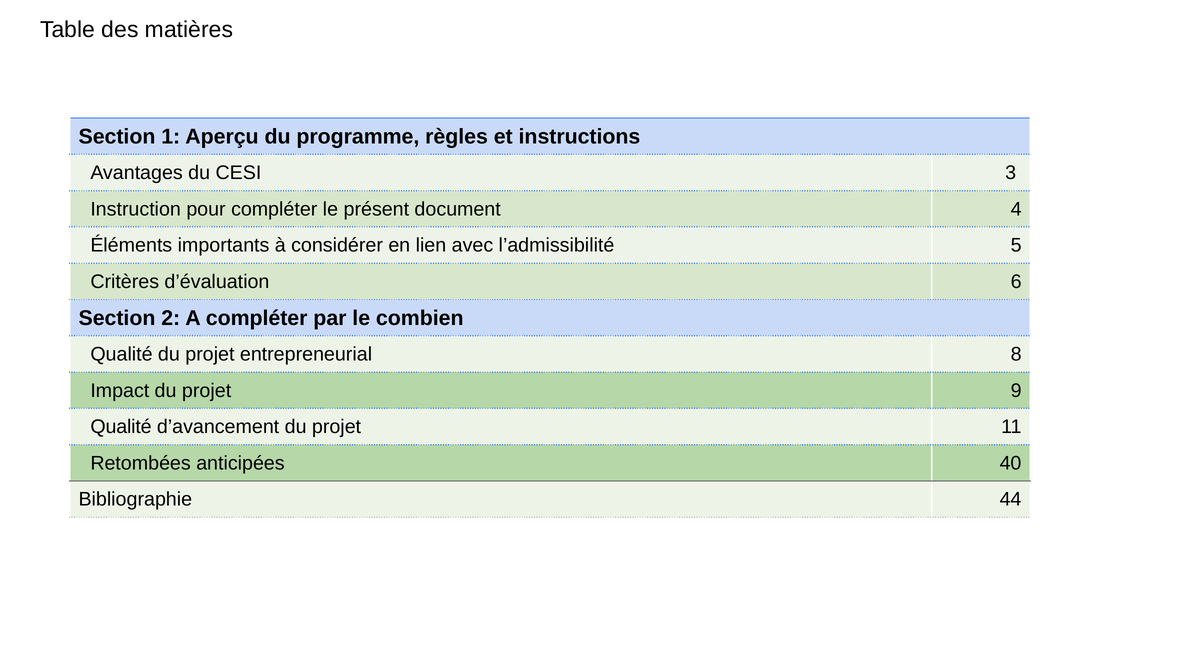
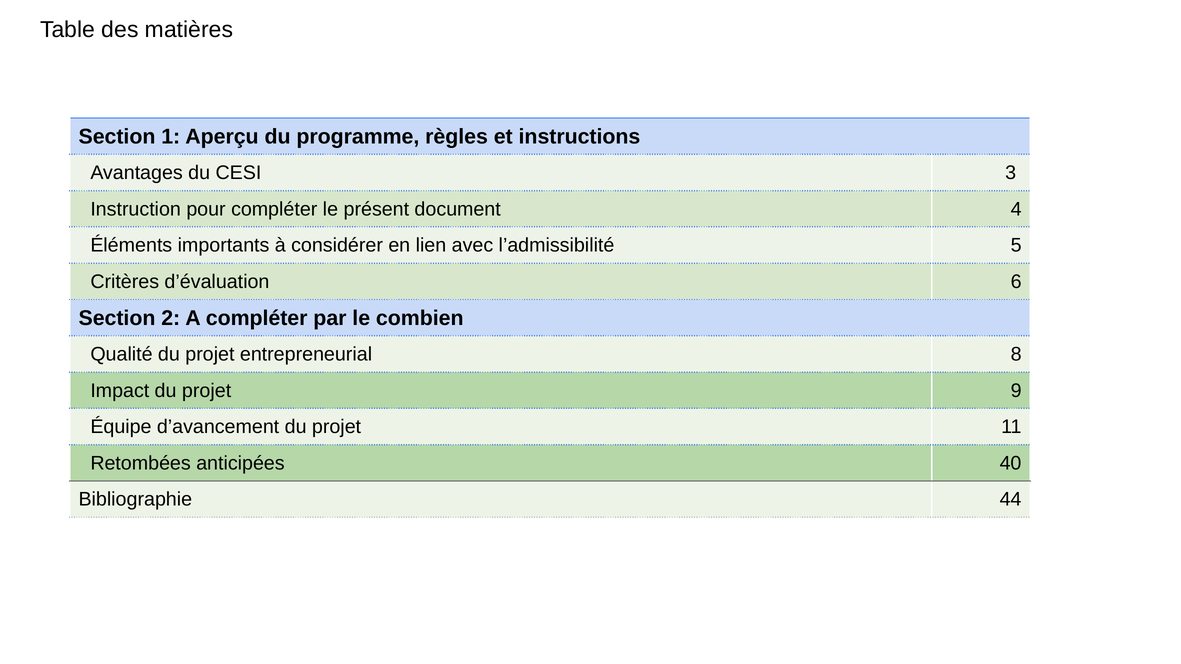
Qualité at (121, 427): Qualité -> Équipe
